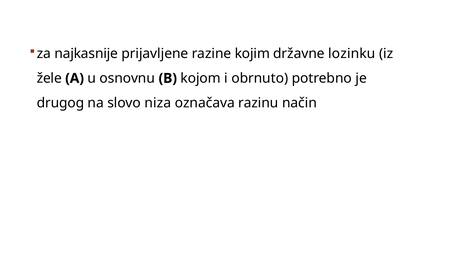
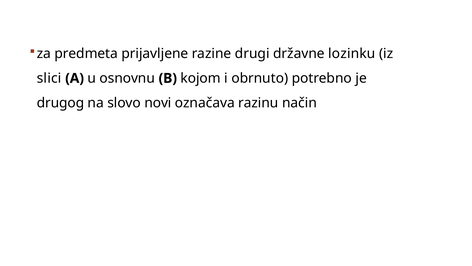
najkasnije: najkasnije -> predmeta
kojim: kojim -> drugi
žele: žele -> slici
niza: niza -> novi
